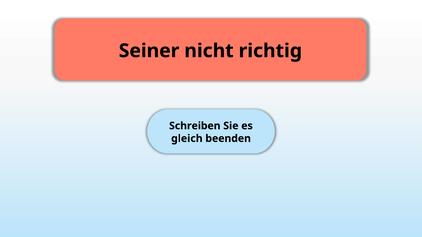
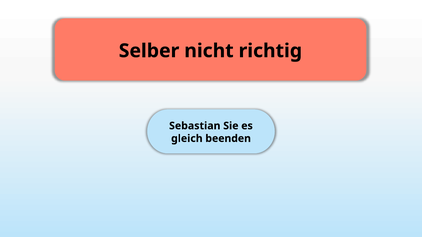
Seiner: Seiner -> Selber
Schreiben: Schreiben -> Sebastian
